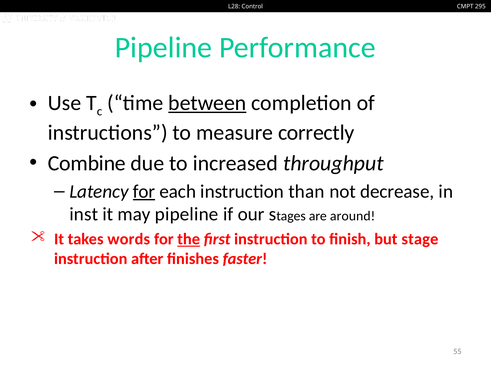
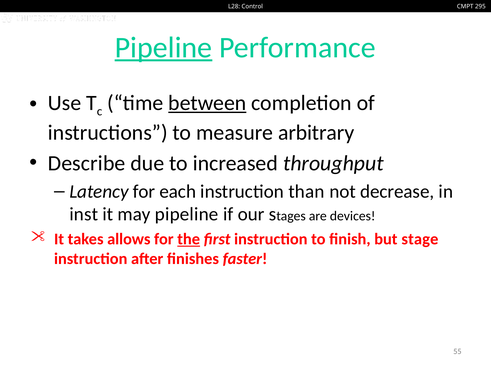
Pipeline at (164, 48) underline: none -> present
correctly: correctly -> arbitrary
Combine: Combine -> Describe
for at (144, 192) underline: present -> none
around: around -> devices
words: words -> allows
